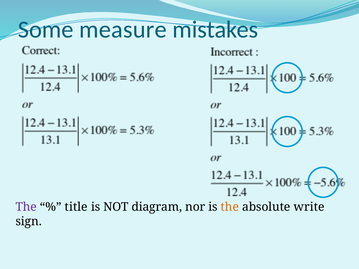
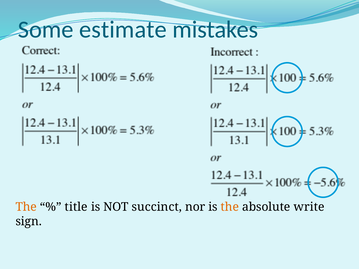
measure: measure -> estimate
The at (26, 207) colour: purple -> orange
diagram: diagram -> succinct
